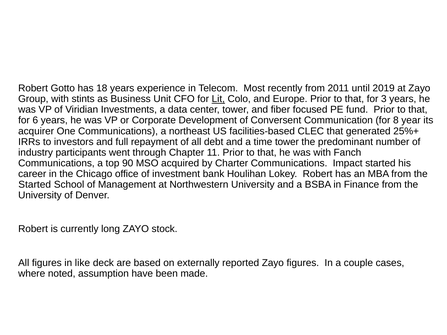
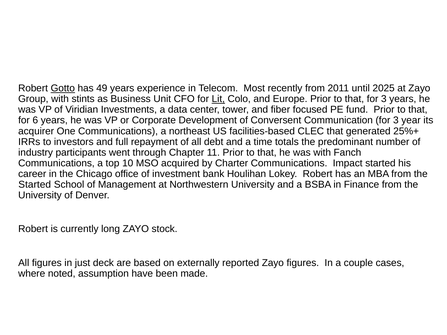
Gotto underline: none -> present
18: 18 -> 49
2019: 2019 -> 2025
Communication for 8: 8 -> 3
time tower: tower -> totals
90: 90 -> 10
like: like -> just
